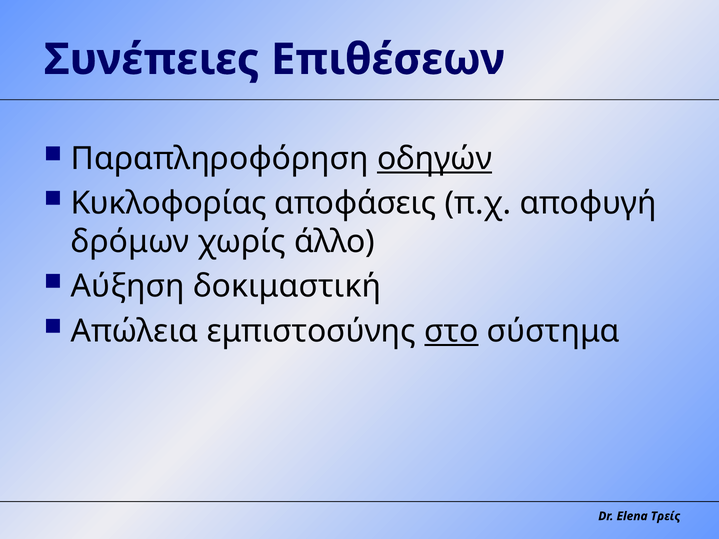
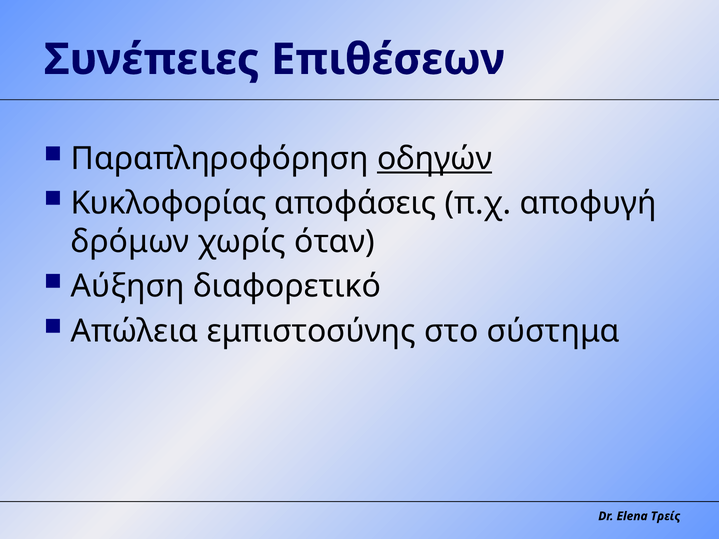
άλλο: άλλο -> όταν
δοκιμαστική: δοκιμαστική -> διαφορετικό
στο underline: present -> none
